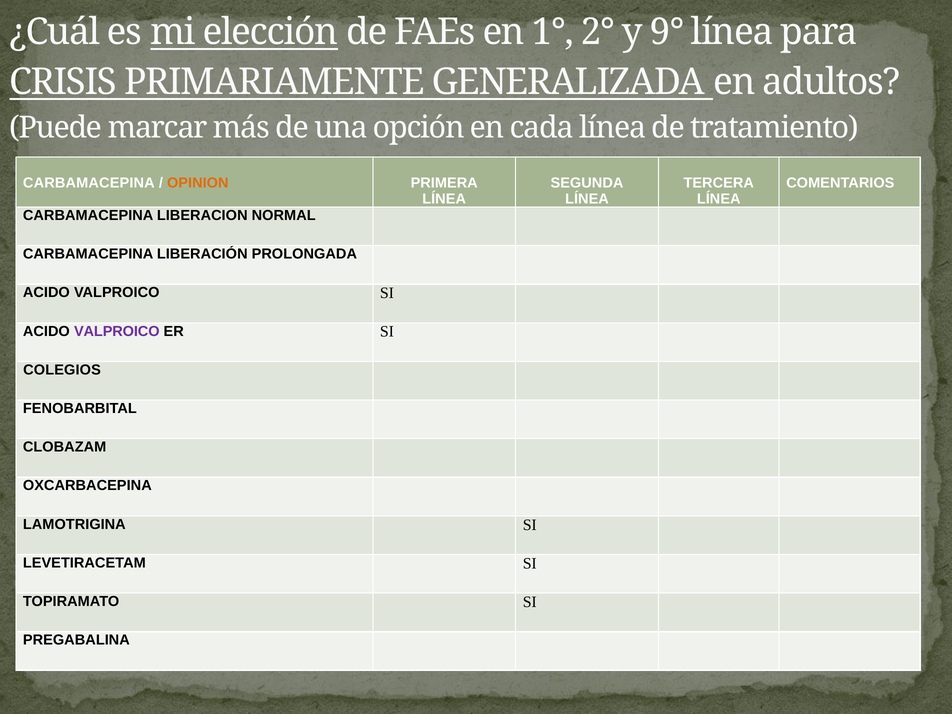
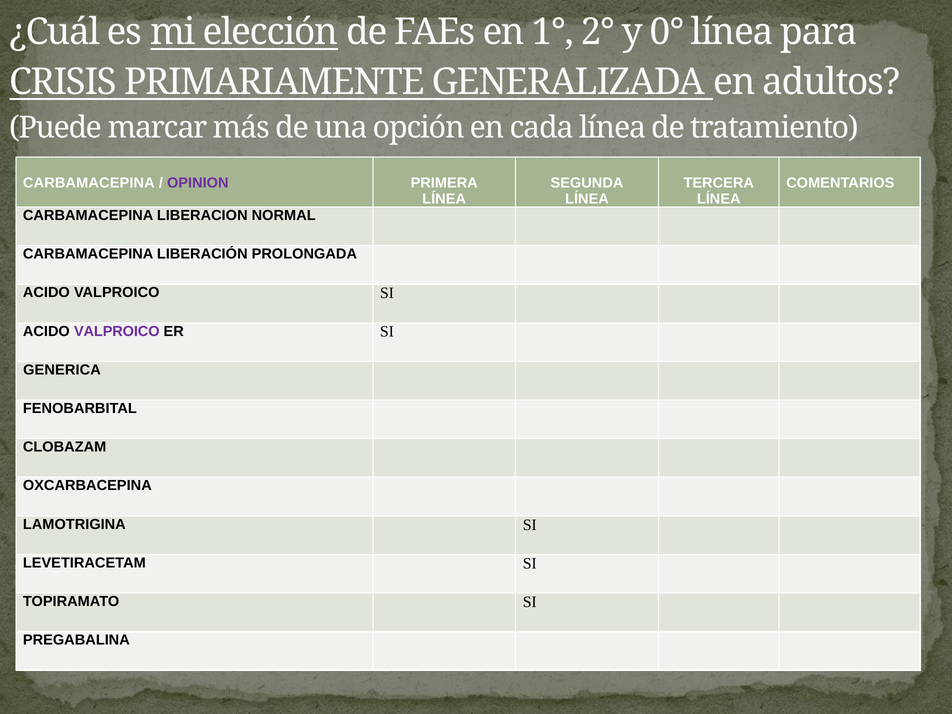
9°: 9° -> 0°
OPINION colour: orange -> purple
COLEGIOS: COLEGIOS -> GENERICA
